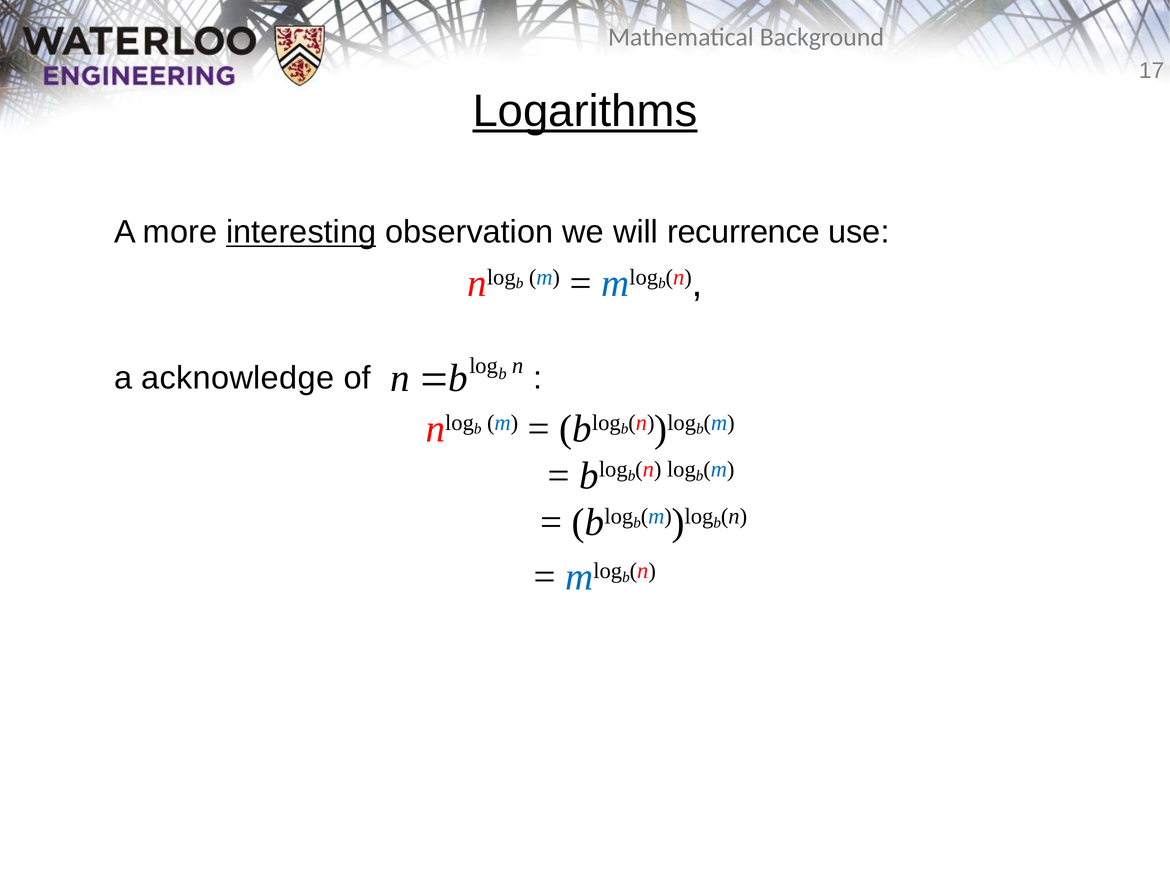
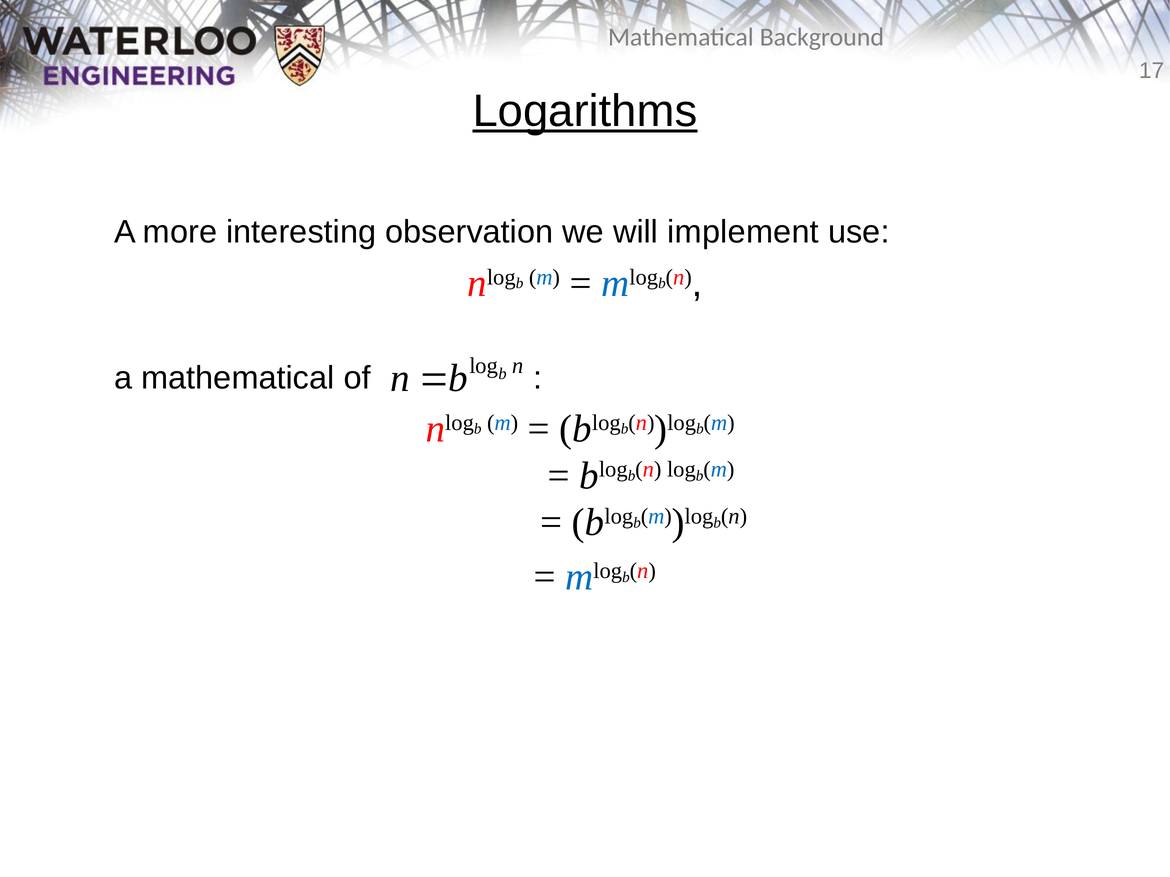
interesting underline: present -> none
recurrence: recurrence -> implement
a acknowledge: acknowledge -> mathematical
